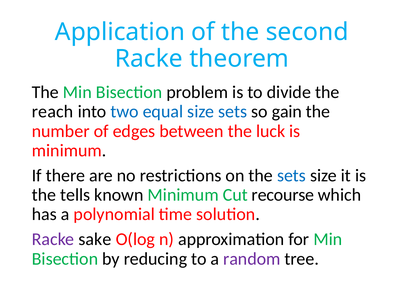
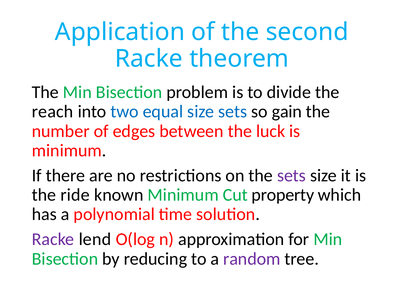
sets at (292, 176) colour: blue -> purple
tells: tells -> ride
recourse: recourse -> property
sake: sake -> lend
